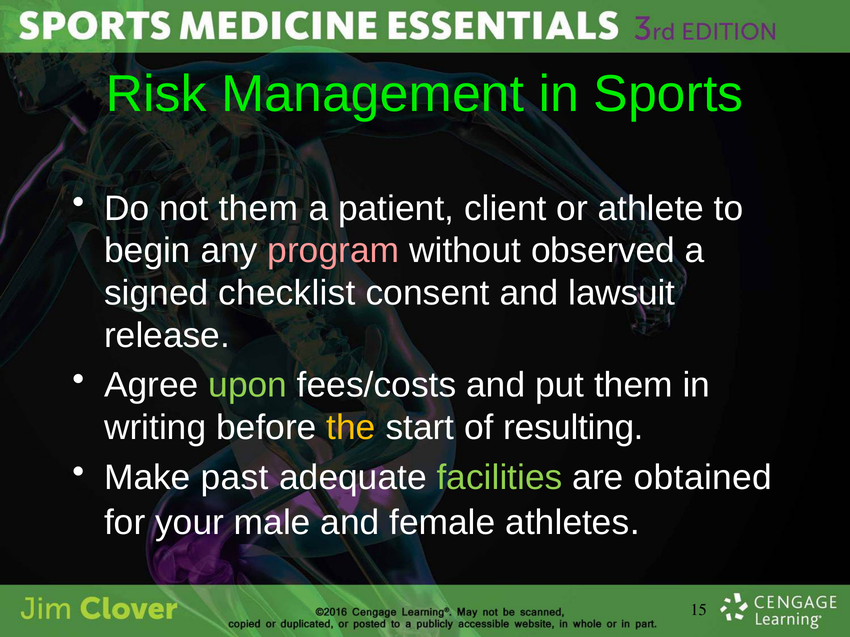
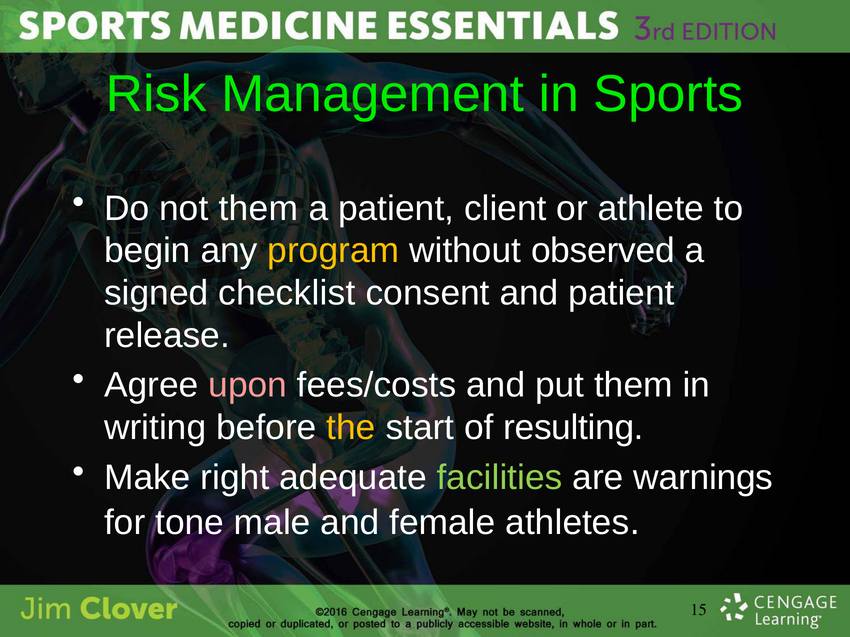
program colour: pink -> yellow
and lawsuit: lawsuit -> patient
upon colour: light green -> pink
past: past -> right
obtained: obtained -> warnings
your: your -> tone
